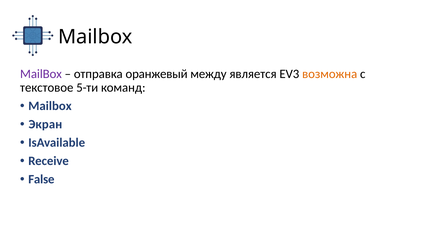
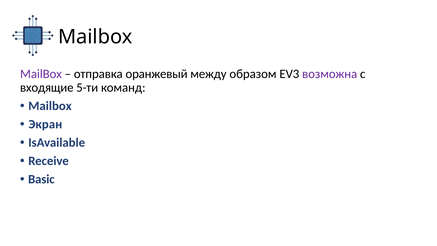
является: является -> образом
возможна colour: orange -> purple
текстовое: текстовое -> входящие
False: False -> Basic
